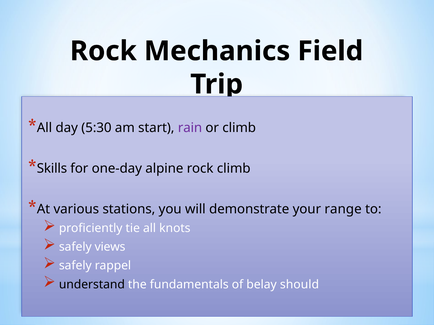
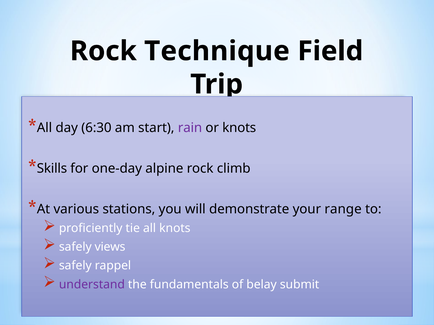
Mechanics: Mechanics -> Technique
5:30: 5:30 -> 6:30
or climb: climb -> knots
understand colour: black -> purple
should: should -> submit
